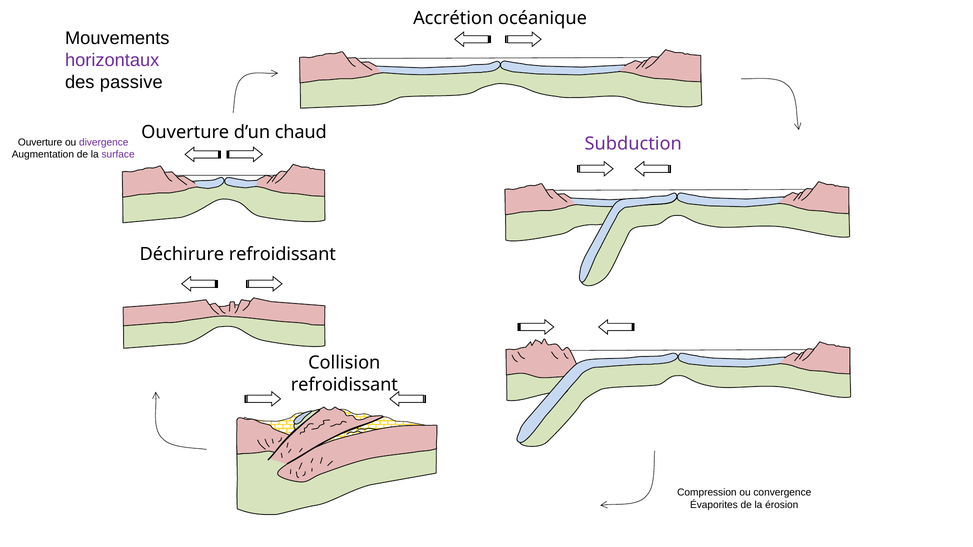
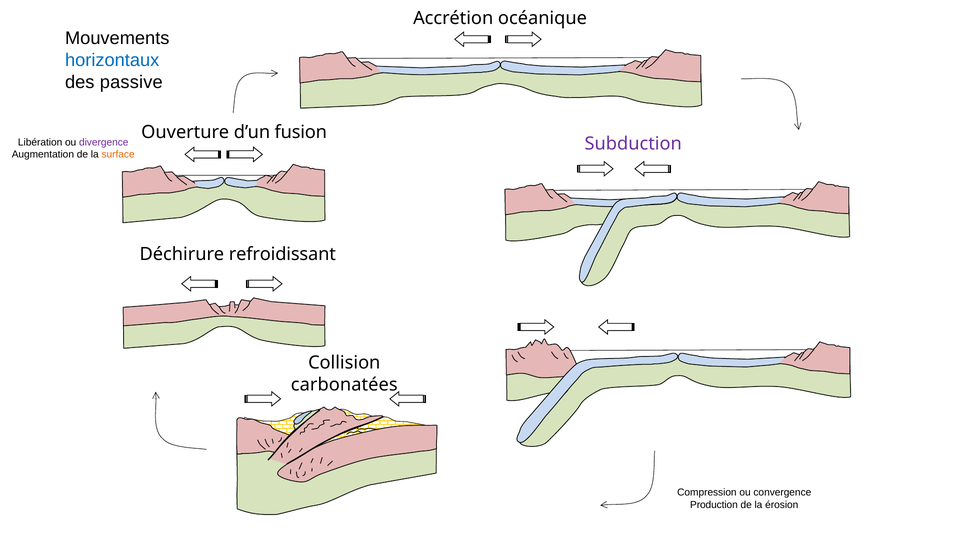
horizontaux colour: purple -> blue
chaud: chaud -> fusion
Ouverture at (40, 142): Ouverture -> Libération
surface colour: purple -> orange
refroidissant at (344, 385): refroidissant -> carbonatées
Évaporites: Évaporites -> Production
